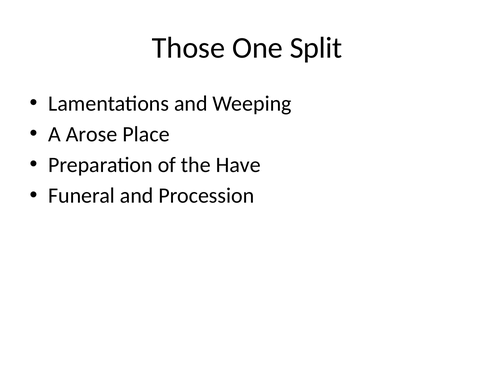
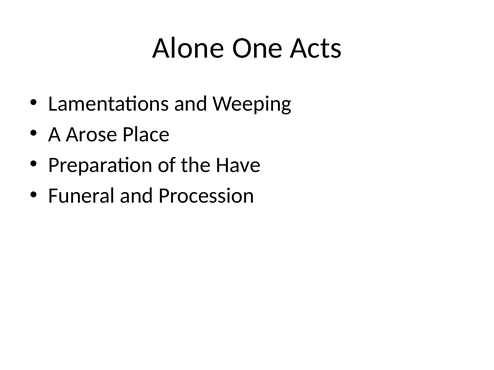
Those: Those -> Alone
Split: Split -> Acts
